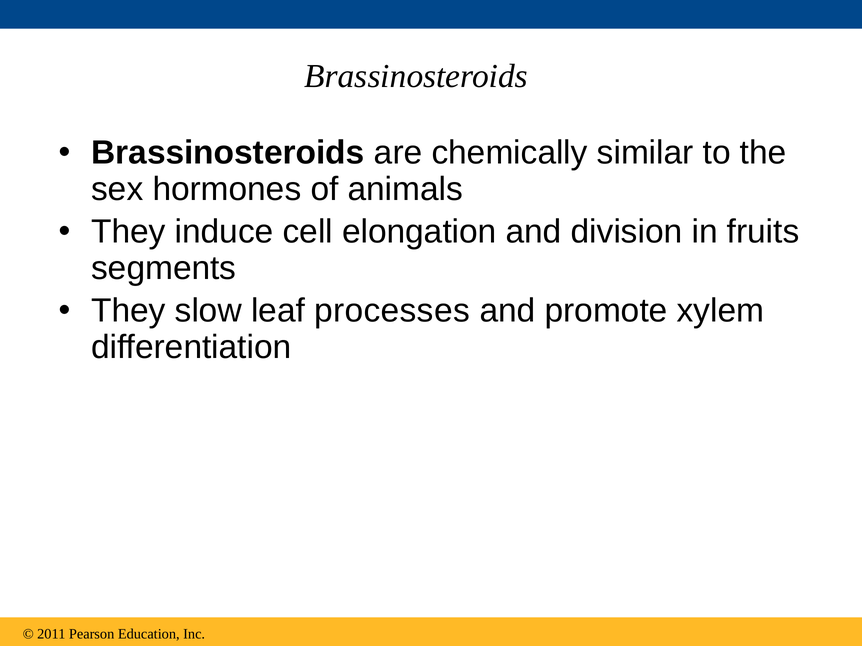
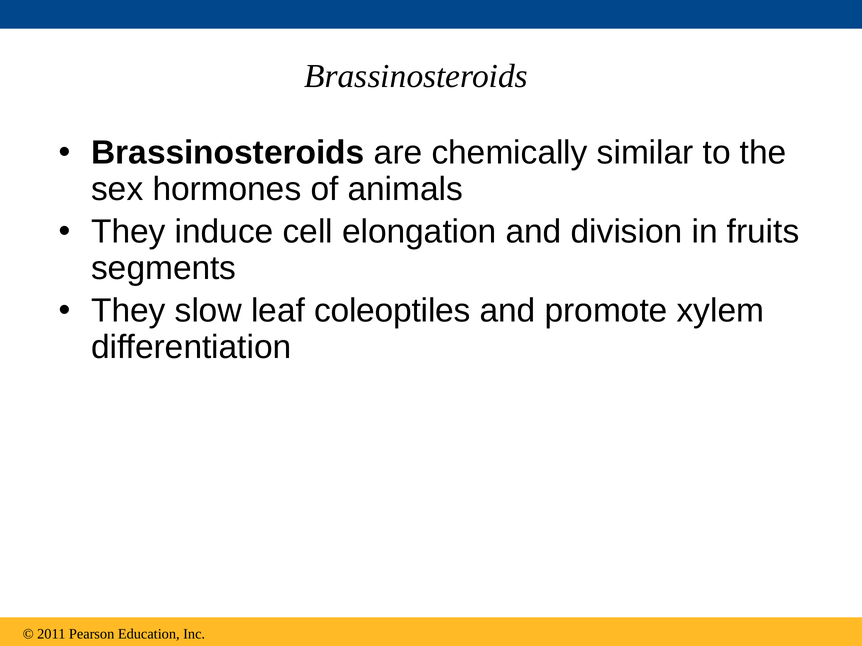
processes: processes -> coleoptiles
